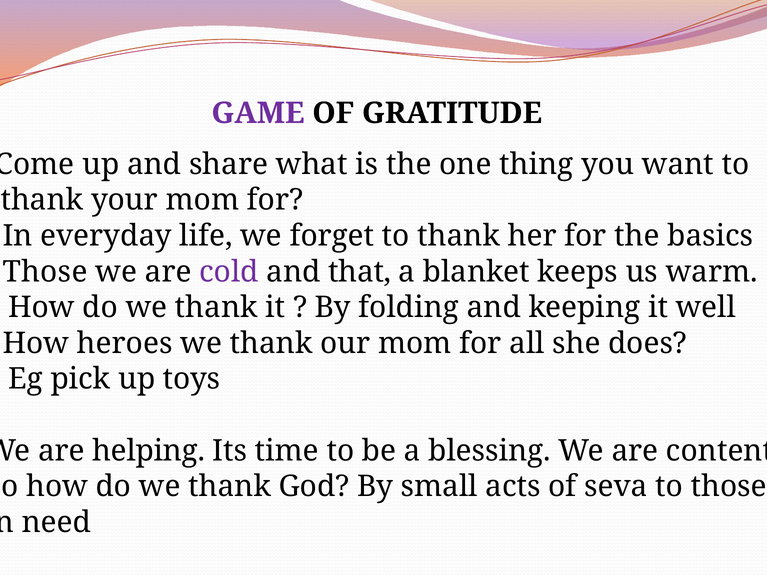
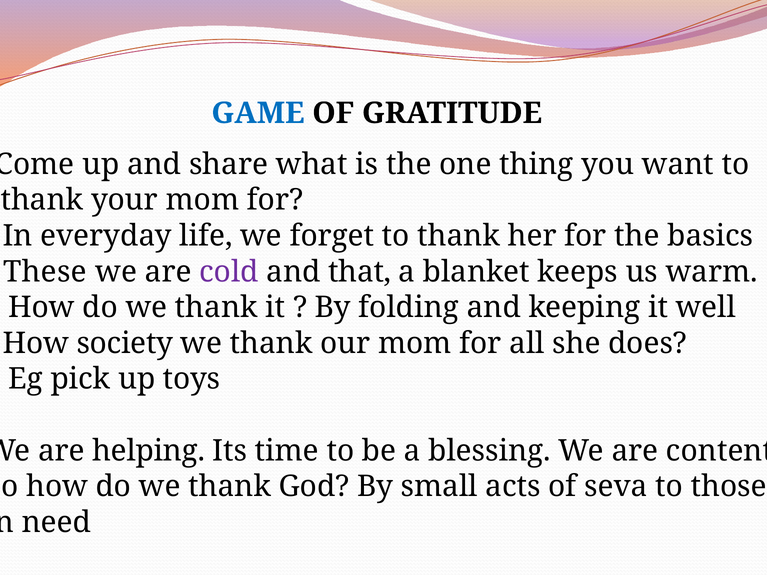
GAME colour: purple -> blue
Those at (45, 272): Those -> These
heroes: heroes -> society
